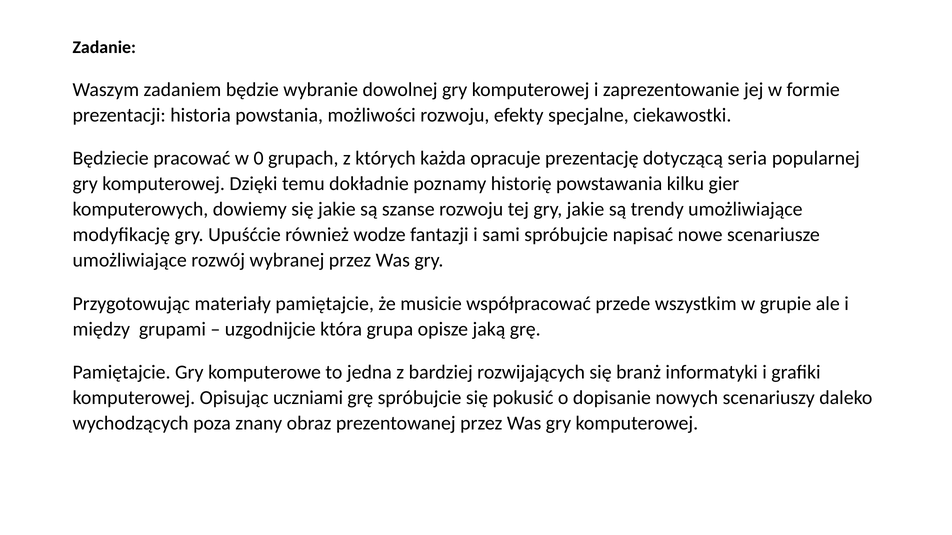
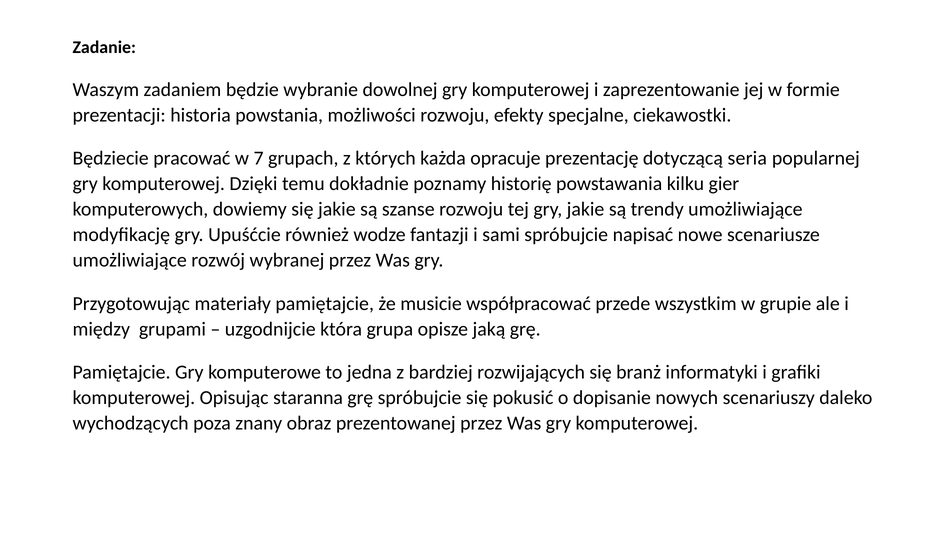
0: 0 -> 7
uczniami: uczniami -> staranna
